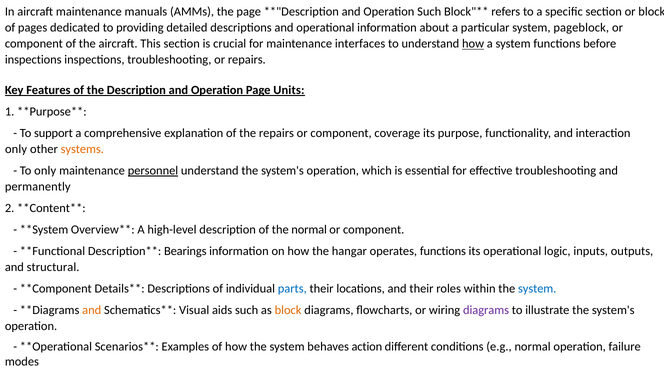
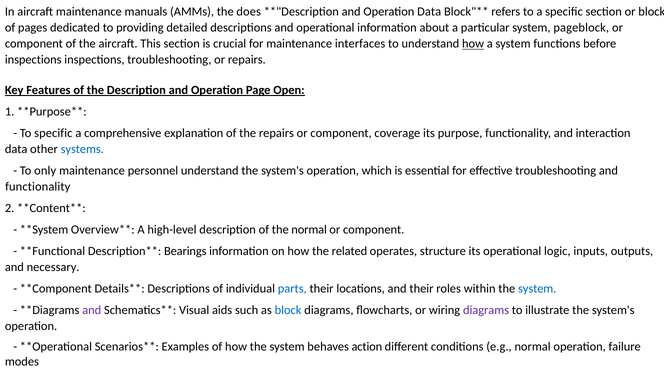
the page: page -> does
Operation Such: Such -> Data
Units: Units -> Open
To support: support -> specific
only at (16, 149): only -> data
systems colour: orange -> blue
personnel underline: present -> none
permanently at (38, 186): permanently -> functionality
hangar: hangar -> related
operates functions: functions -> structure
structural: structural -> necessary
and at (92, 310) colour: orange -> purple
block at (288, 310) colour: orange -> blue
